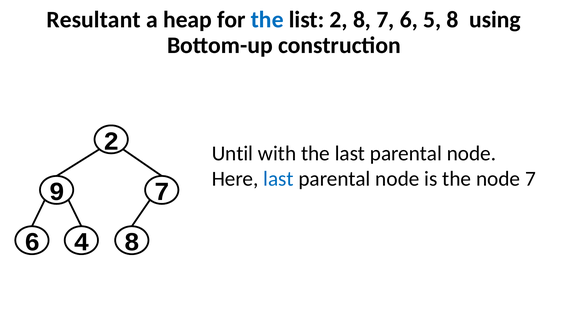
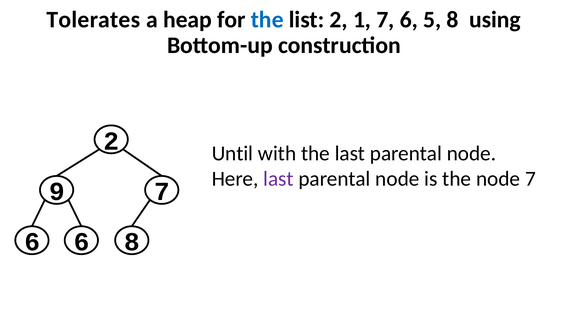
Resultant: Resultant -> Tolerates
2 8: 8 -> 1
last at (278, 179) colour: blue -> purple
6 4: 4 -> 6
